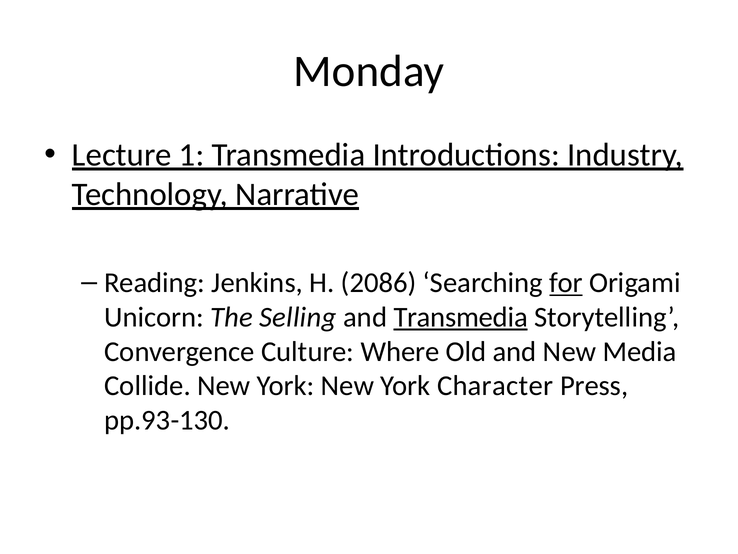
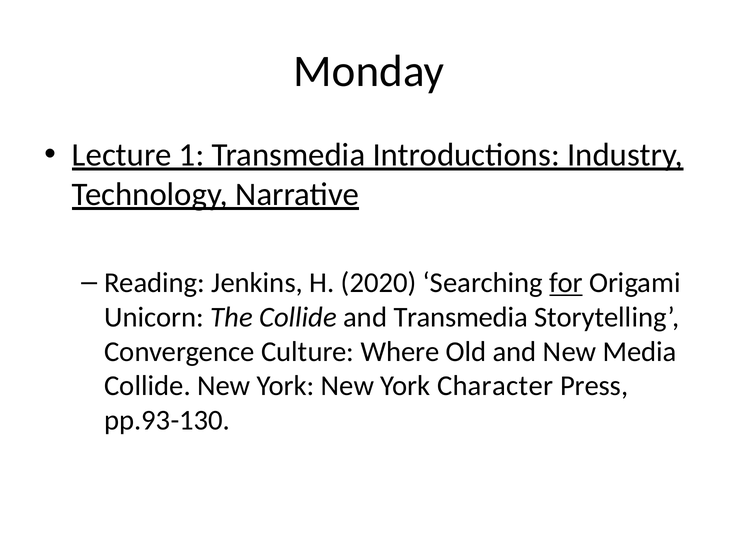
2086: 2086 -> 2020
The Selling: Selling -> Collide
Transmedia at (461, 317) underline: present -> none
